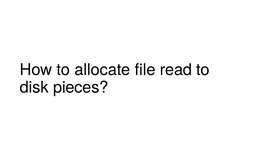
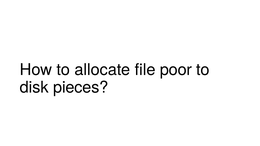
read: read -> poor
